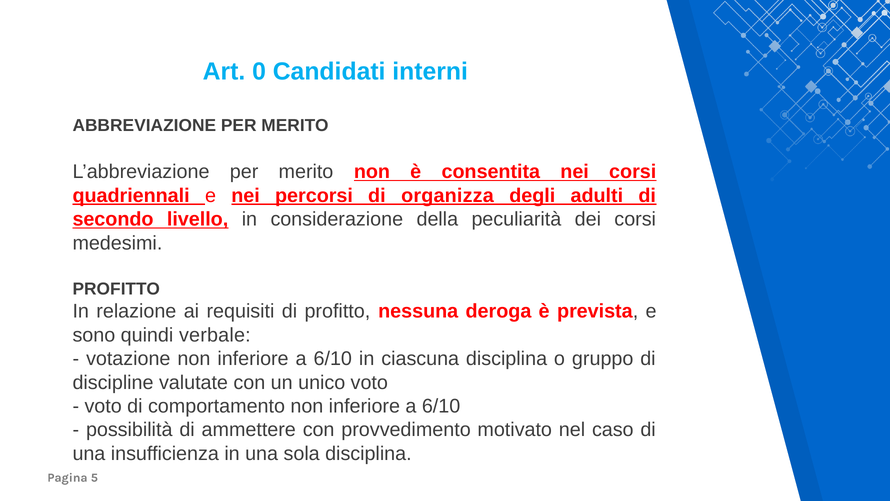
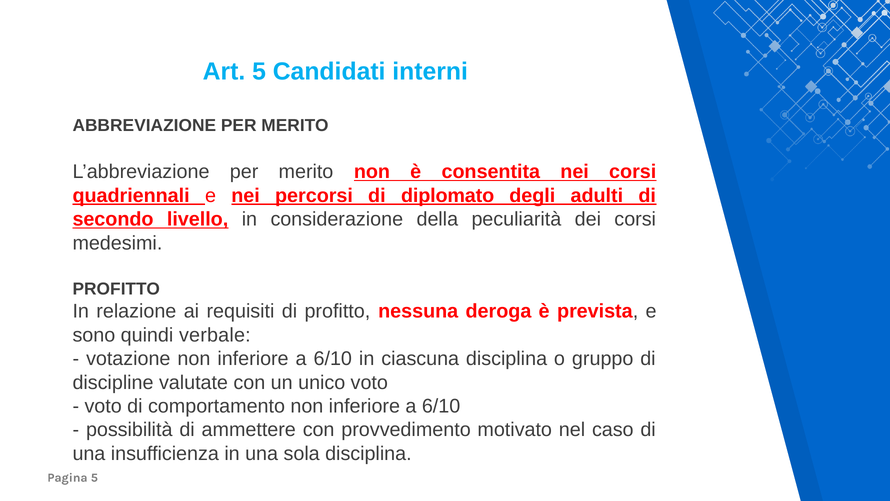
Art 0: 0 -> 5
organizza: organizza -> diplomato
